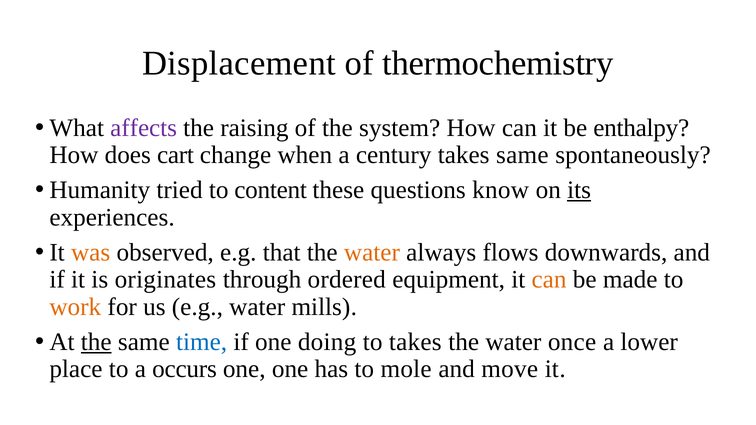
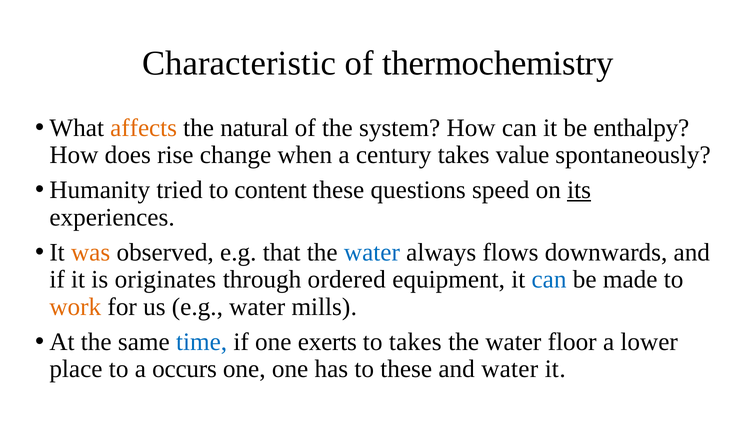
Displacement: Displacement -> Characteristic
affects colour: purple -> orange
raising: raising -> natural
cart: cart -> rise
takes same: same -> value
know: know -> speed
water at (372, 252) colour: orange -> blue
can at (549, 280) colour: orange -> blue
the at (96, 342) underline: present -> none
doing: doing -> exerts
once: once -> floor
to mole: mole -> these
and move: move -> water
